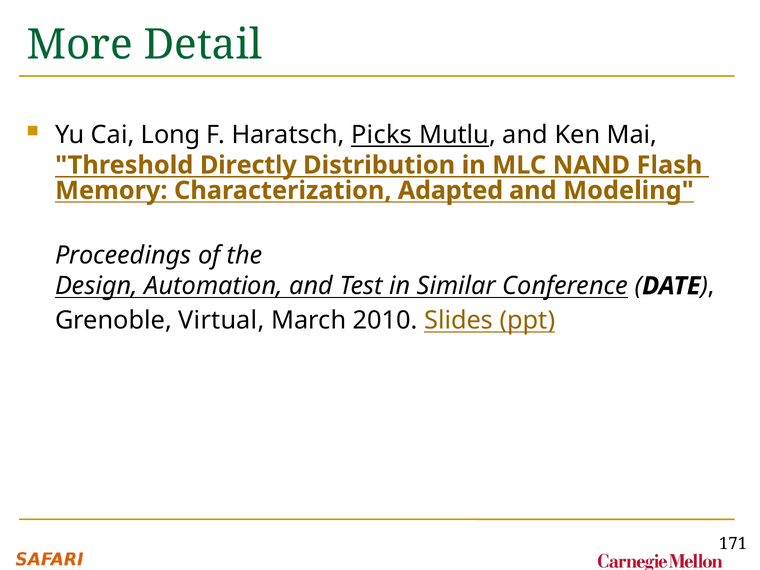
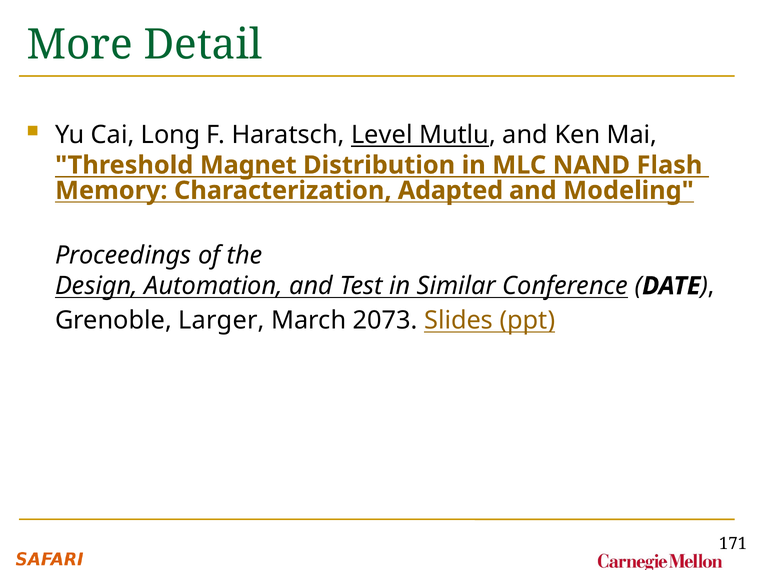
Picks: Picks -> Level
Directly: Directly -> Magnet
Virtual: Virtual -> Larger
2010: 2010 -> 2073
